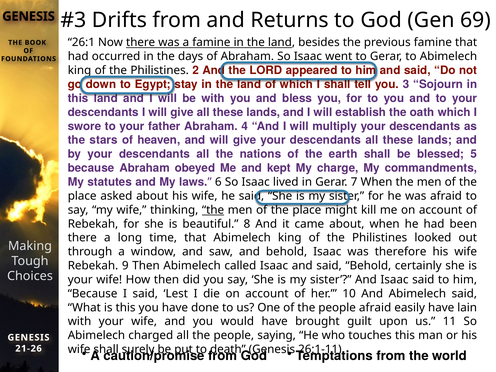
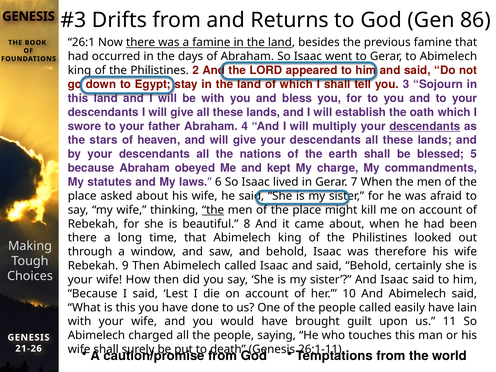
69: 69 -> 86
descendants at (425, 126) underline: none -> present
people afraid: afraid -> called
